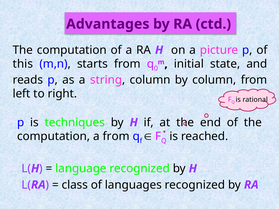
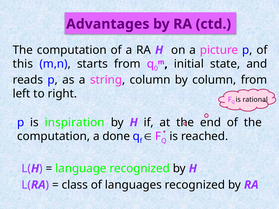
techniques: techniques -> inspiration
a from: from -> done
